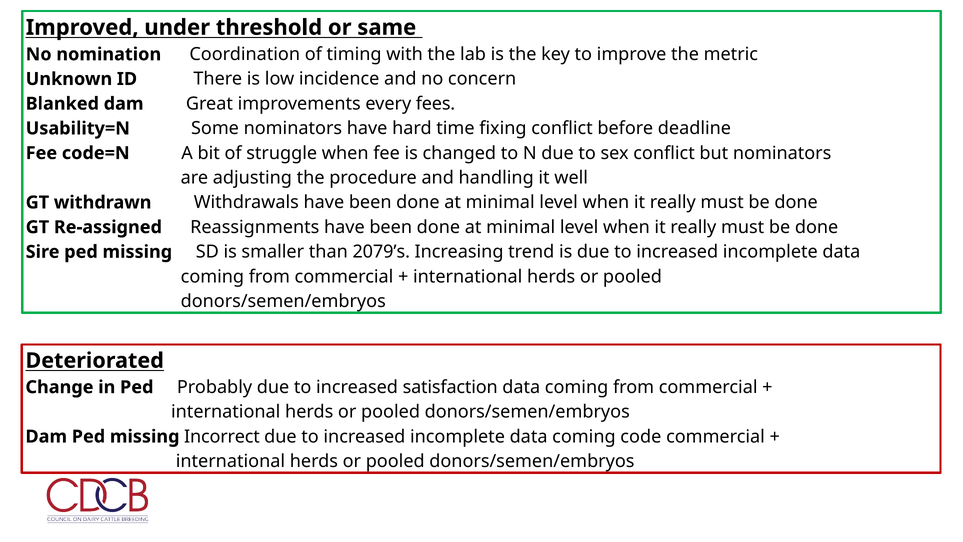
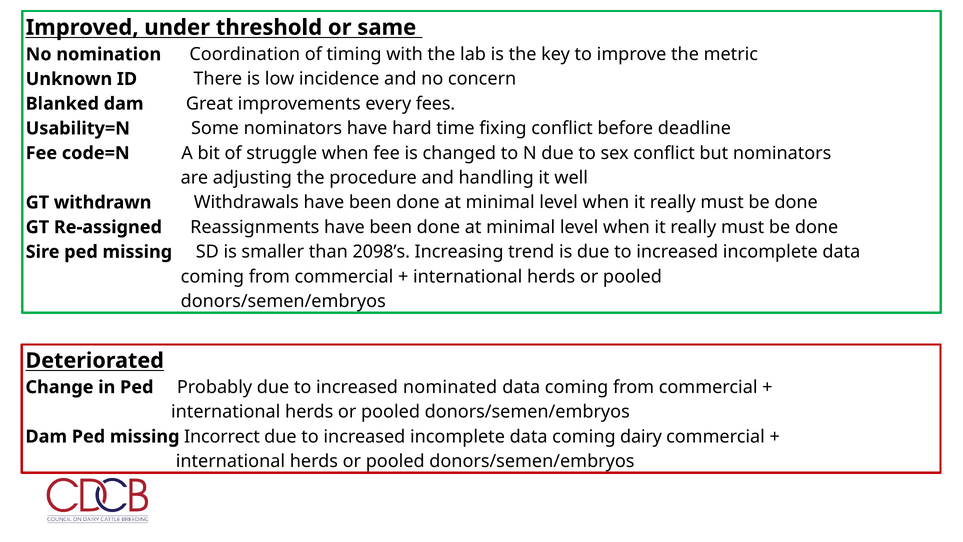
2079’s: 2079’s -> 2098’s
satisfaction: satisfaction -> nominated
code: code -> dairy
